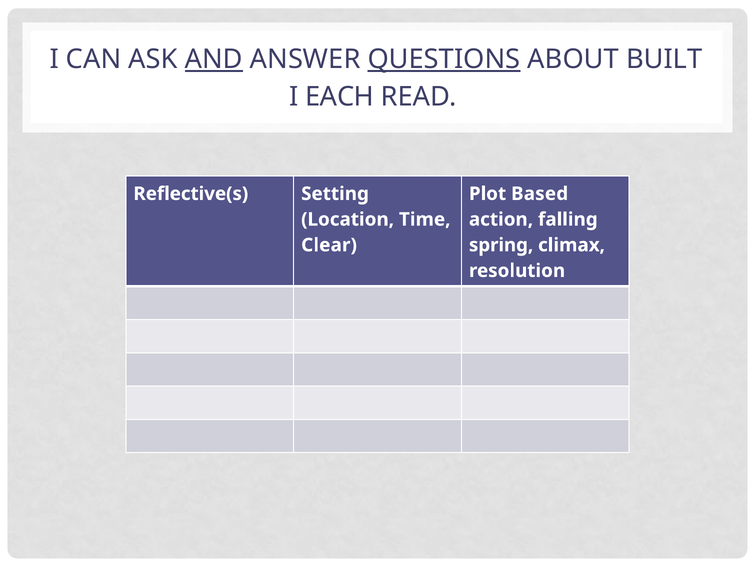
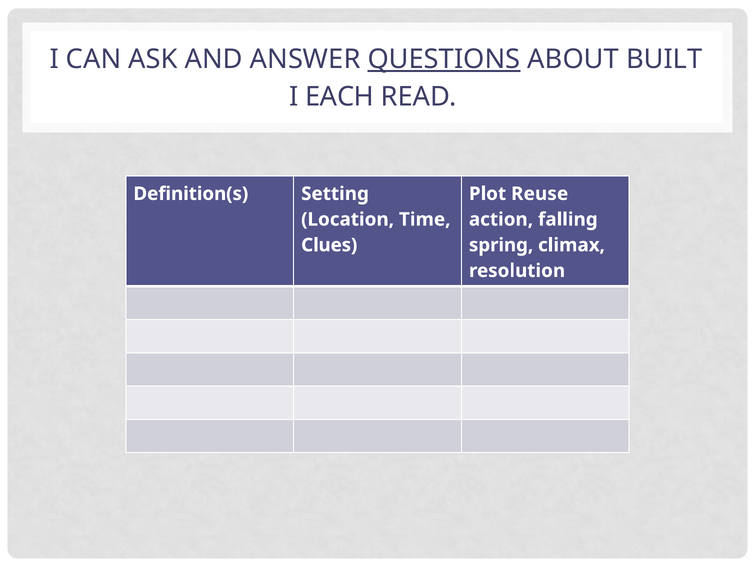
AND underline: present -> none
Reflective(s: Reflective(s -> Definition(s
Based: Based -> Reuse
Clear: Clear -> Clues
